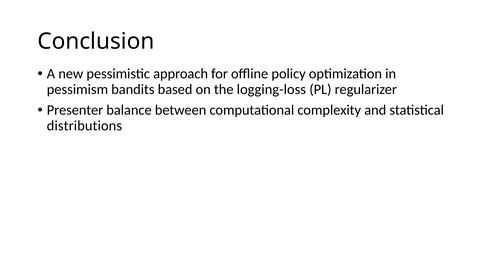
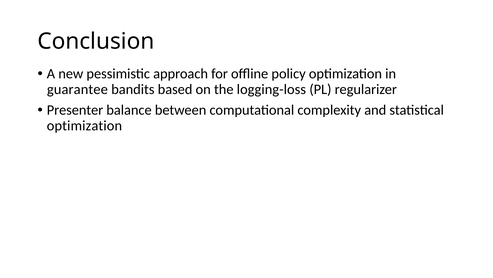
pessimism: pessimism -> guarantee
distributions at (84, 125): distributions -> optimization
